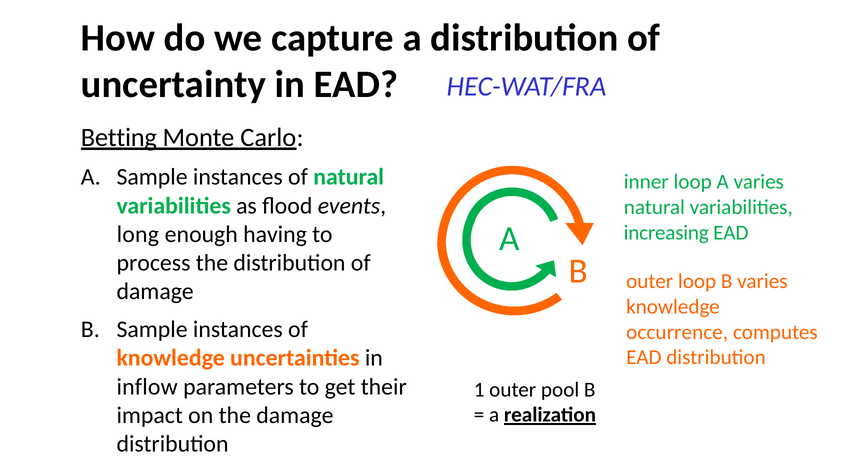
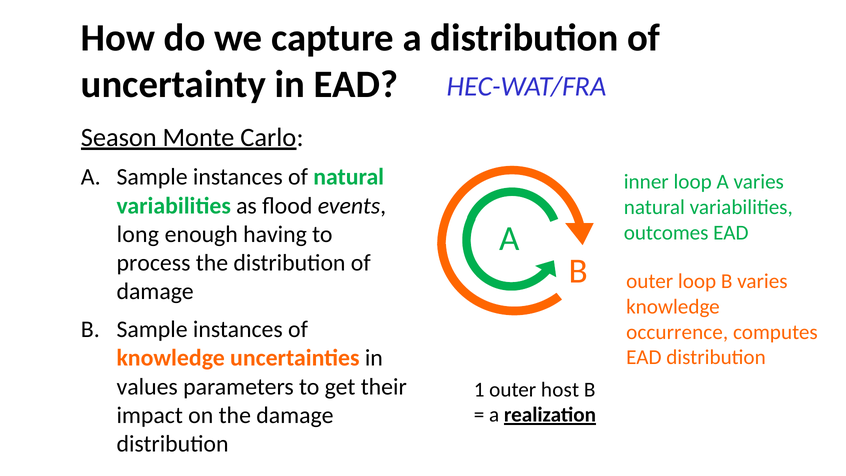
Betting: Betting -> Season
increasing: increasing -> outcomes
inflow: inflow -> values
pool: pool -> host
